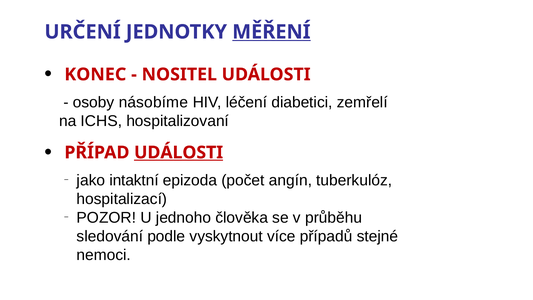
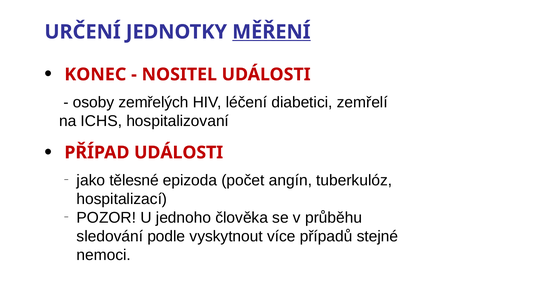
násobíme: násobíme -> zemřelých
UDÁLOSTI at (179, 152) underline: present -> none
intaktní: intaktní -> tělesné
